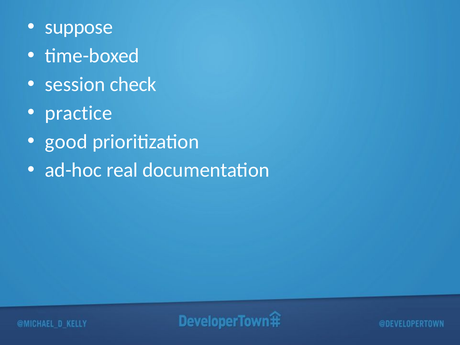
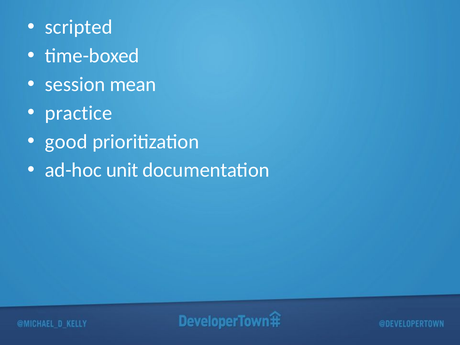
suppose: suppose -> scripted
check: check -> mean
real: real -> unit
